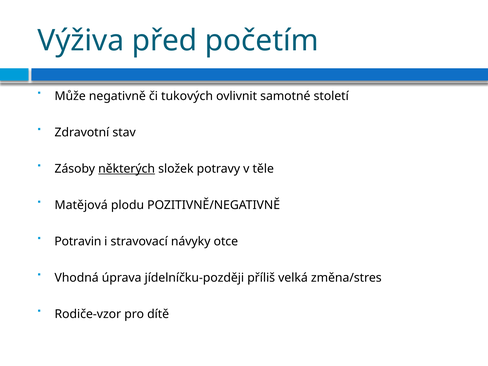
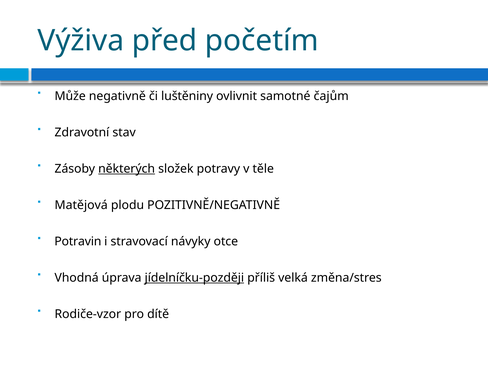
tukových: tukových -> luštěniny
století: století -> čajům
jídelníčku-později underline: none -> present
